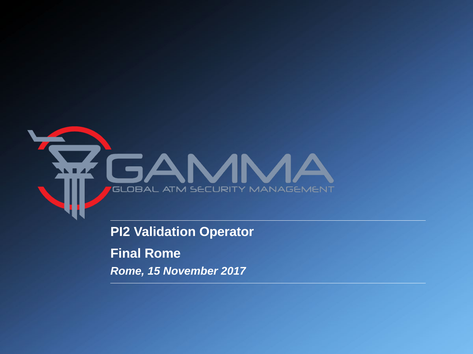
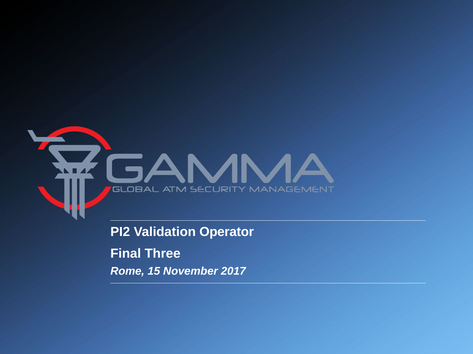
Final Rome: Rome -> Three
